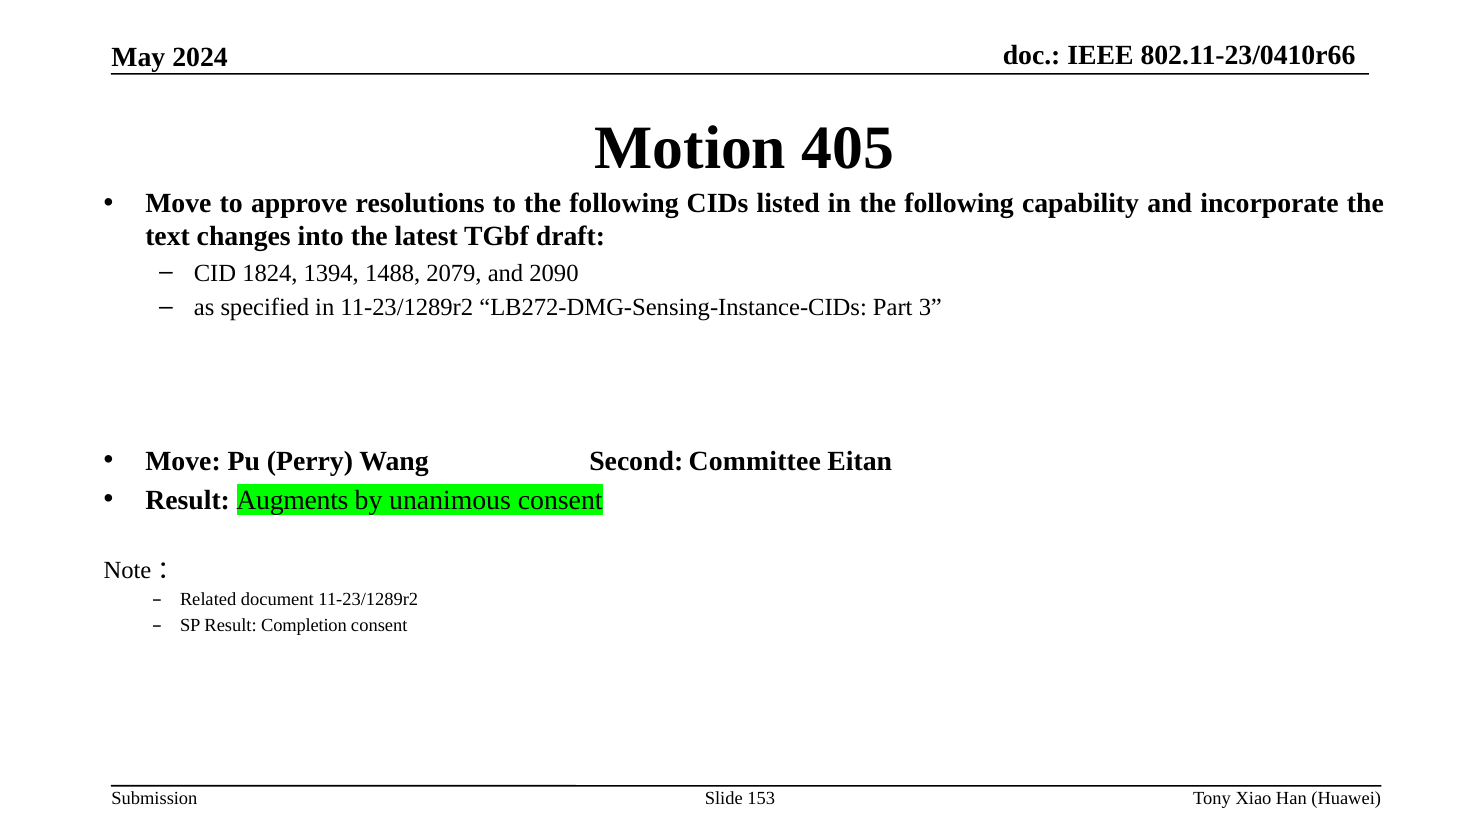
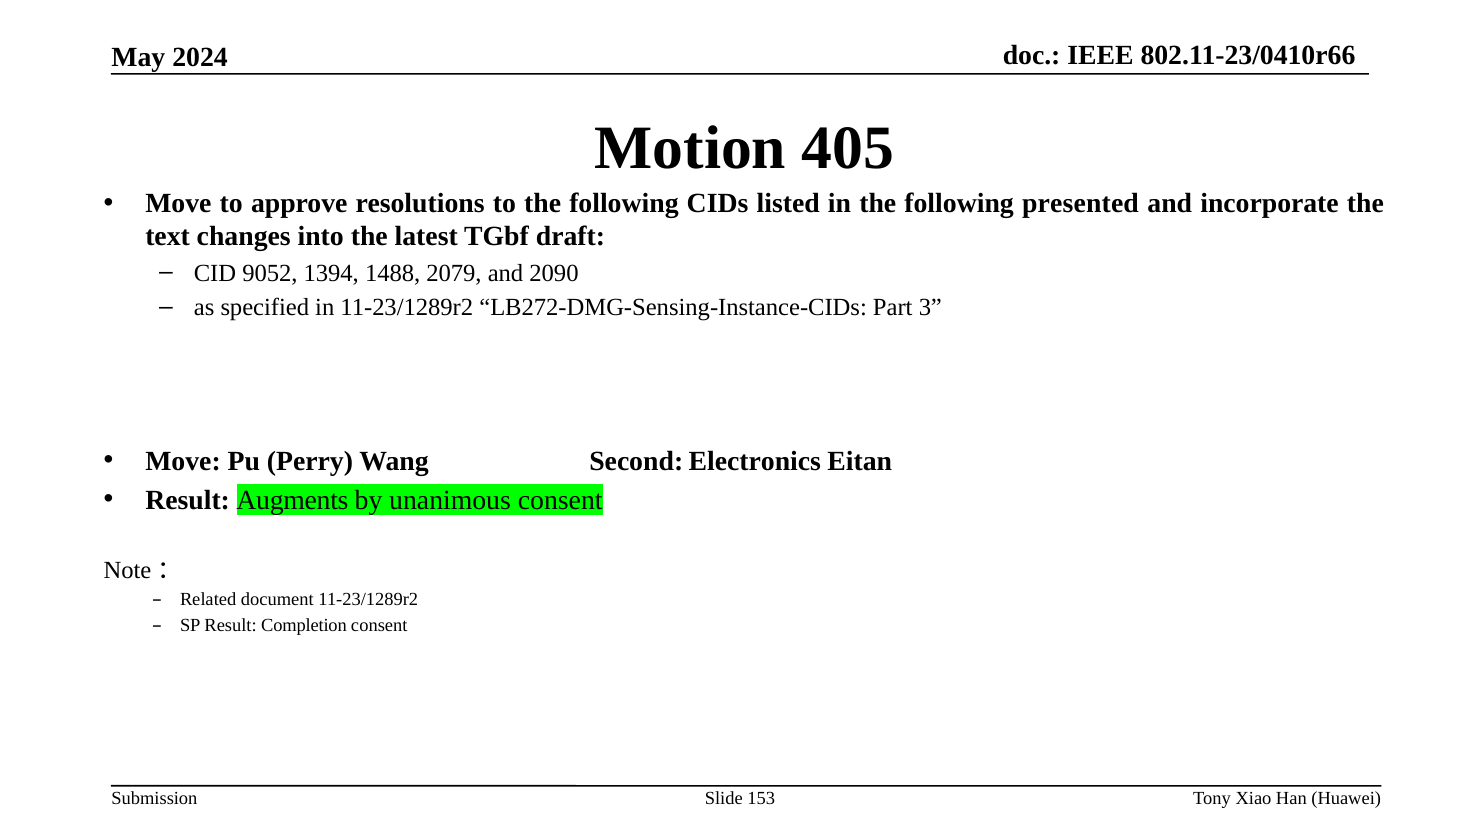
capability: capability -> presented
1824: 1824 -> 9052
Committee: Committee -> Electronics
